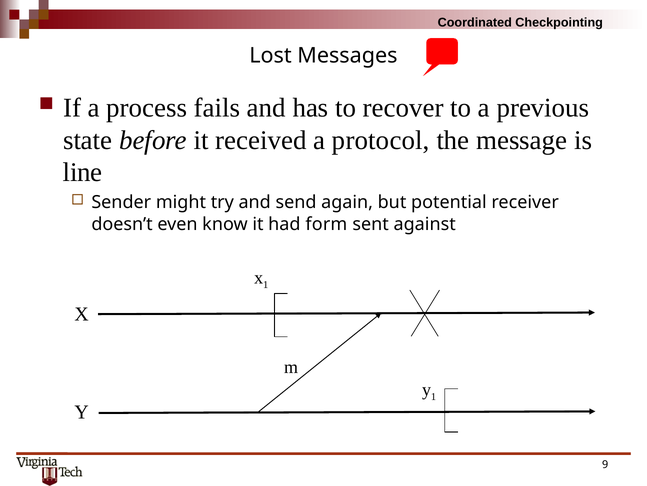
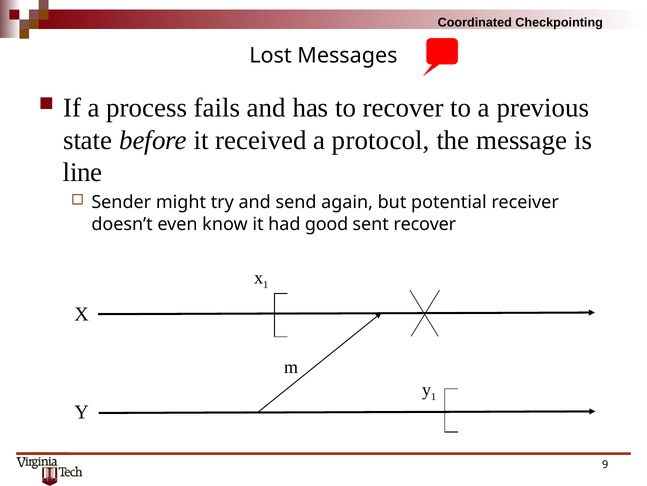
form: form -> good
sent against: against -> recover
